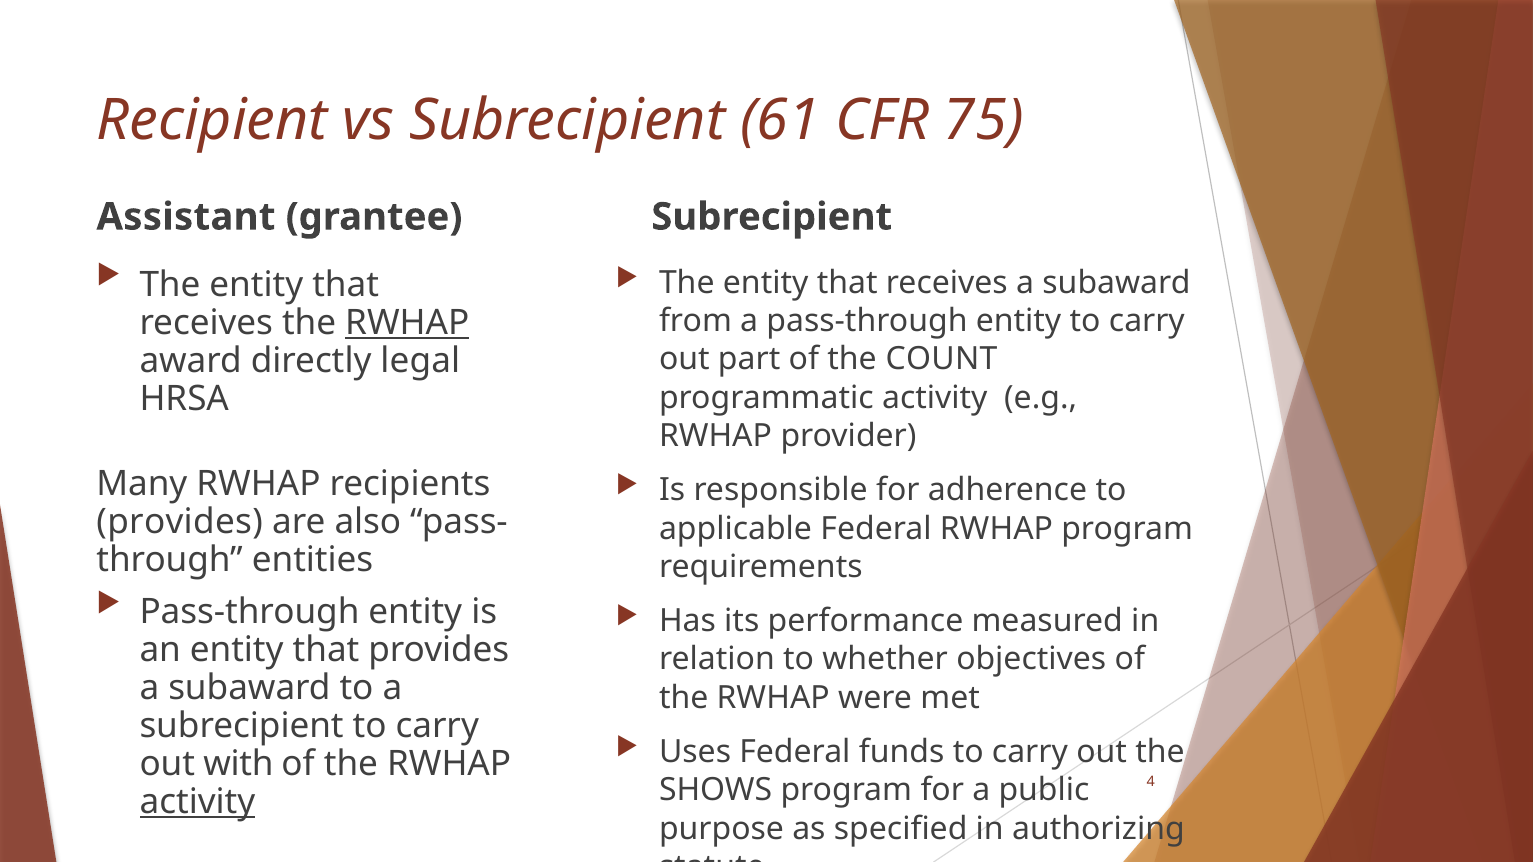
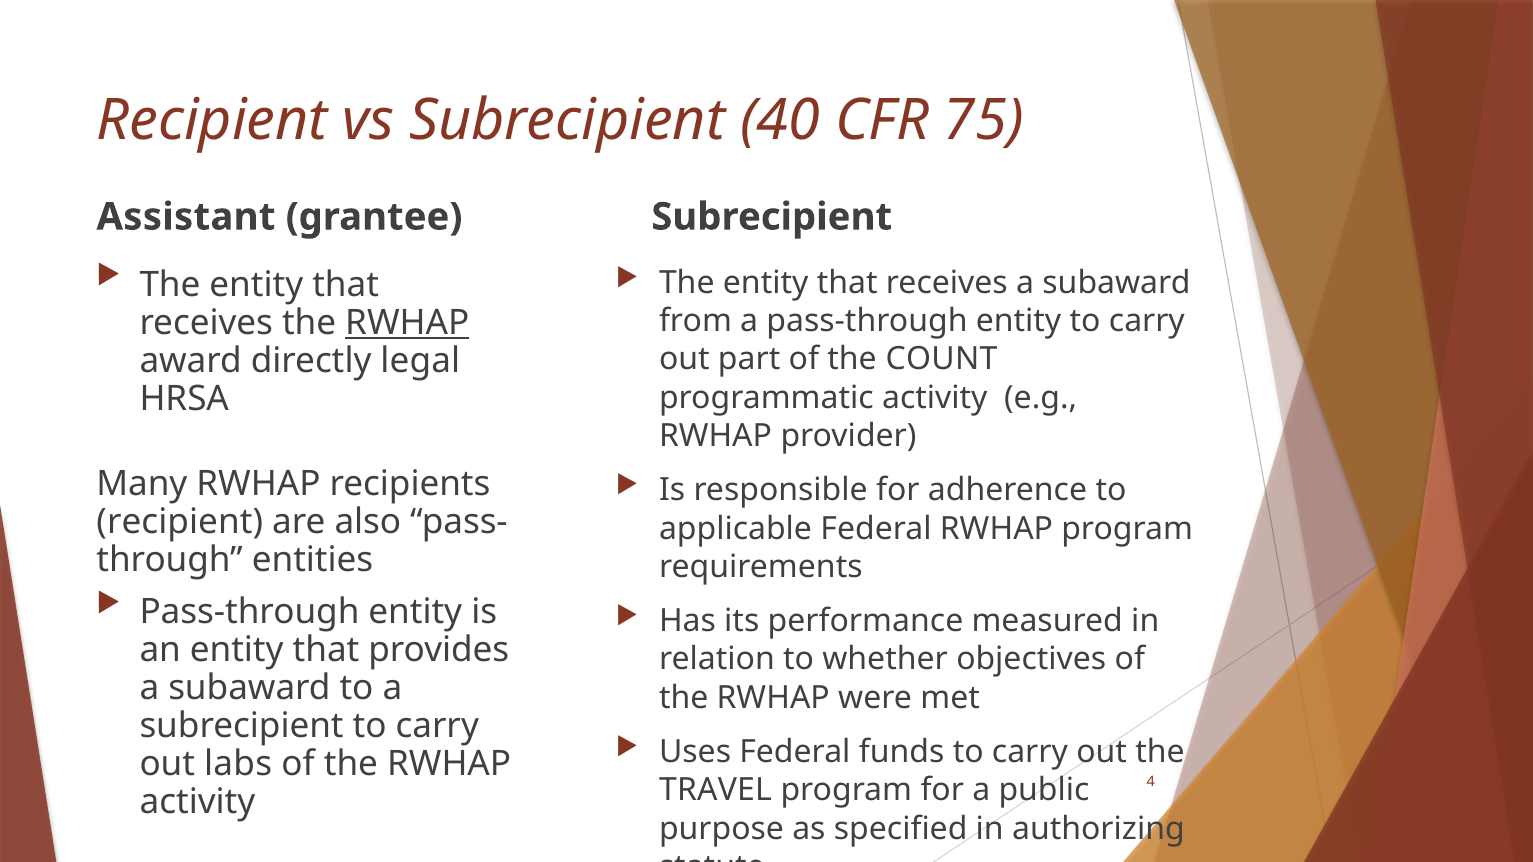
61: 61 -> 40
provides at (180, 522): provides -> recipient
with: with -> labs
SHOWS: SHOWS -> TRAVEL
activity at (197, 802) underline: present -> none
